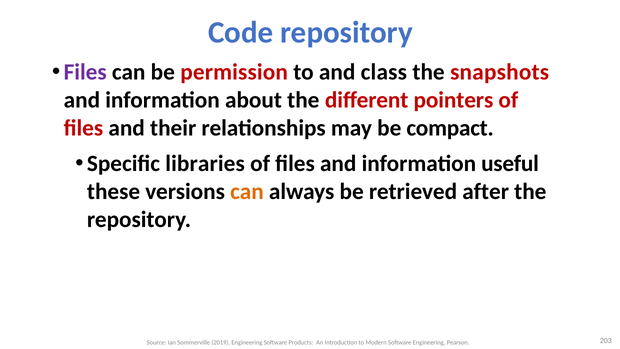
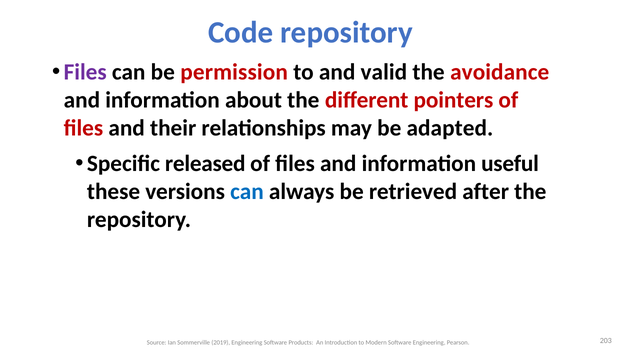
class: class -> valid
snapshots: snapshots -> avoidance
compact: compact -> adapted
libraries: libraries -> released
can at (247, 191) colour: orange -> blue
